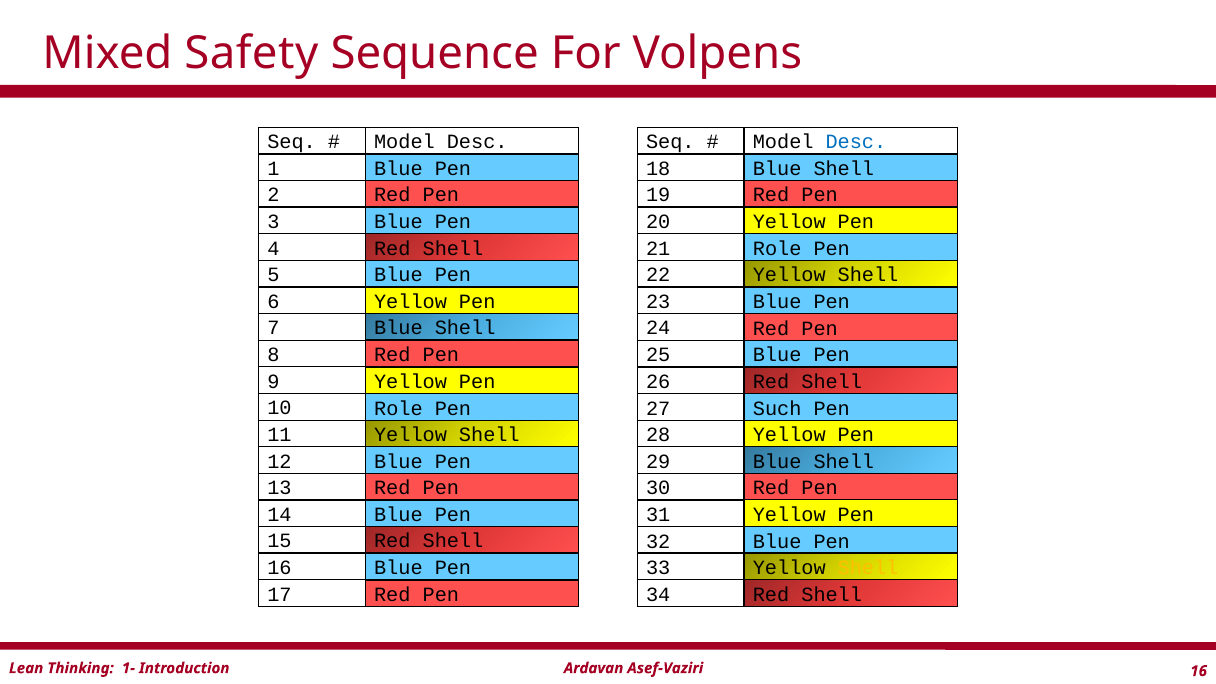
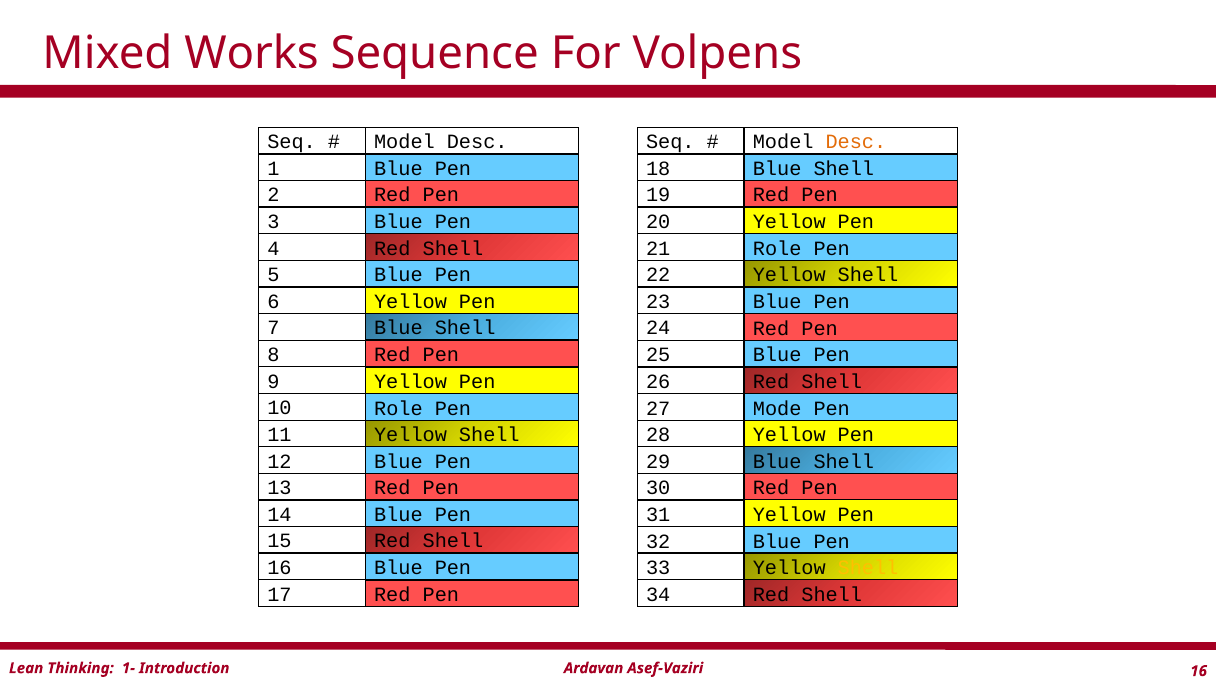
Safety: Safety -> Works
Desc at (856, 142) colour: blue -> orange
Such: Such -> Mode
